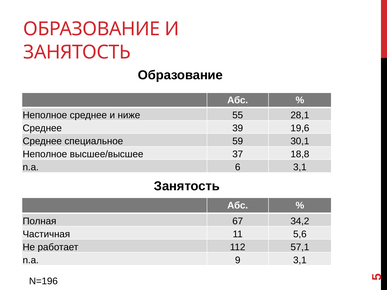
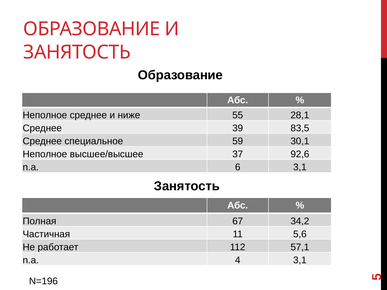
19,6: 19,6 -> 83,5
18,8: 18,8 -> 92,6
9: 9 -> 4
